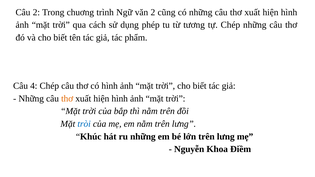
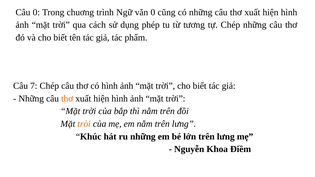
Câu 2: 2 -> 0
văn 2: 2 -> 0
4: 4 -> 7
tròi colour: blue -> orange
